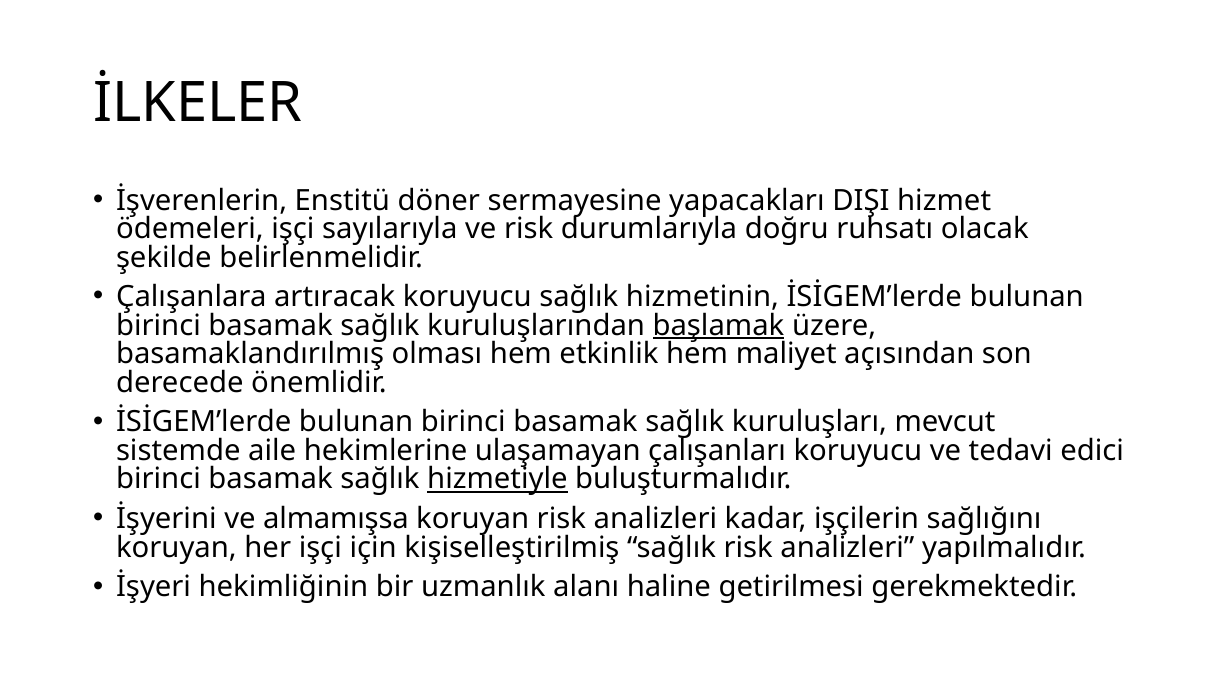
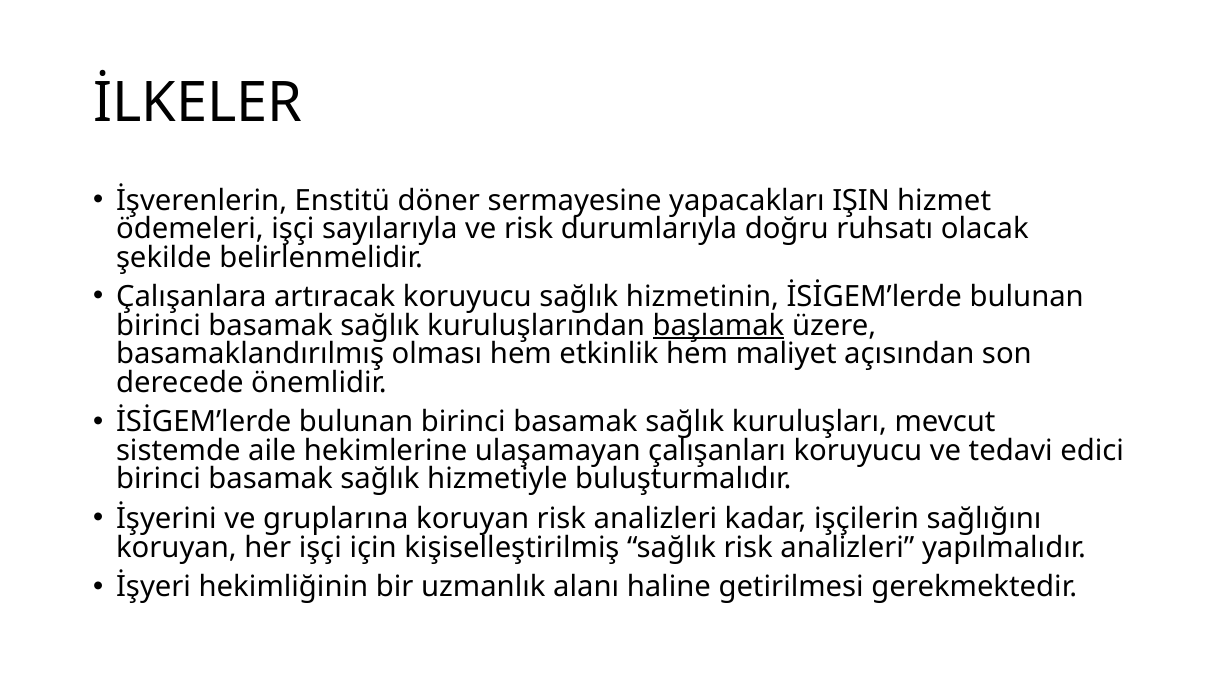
DIŞI: DIŞI -> IŞIN
hizmetiyle underline: present -> none
almamışsa: almamışsa -> gruplarına
